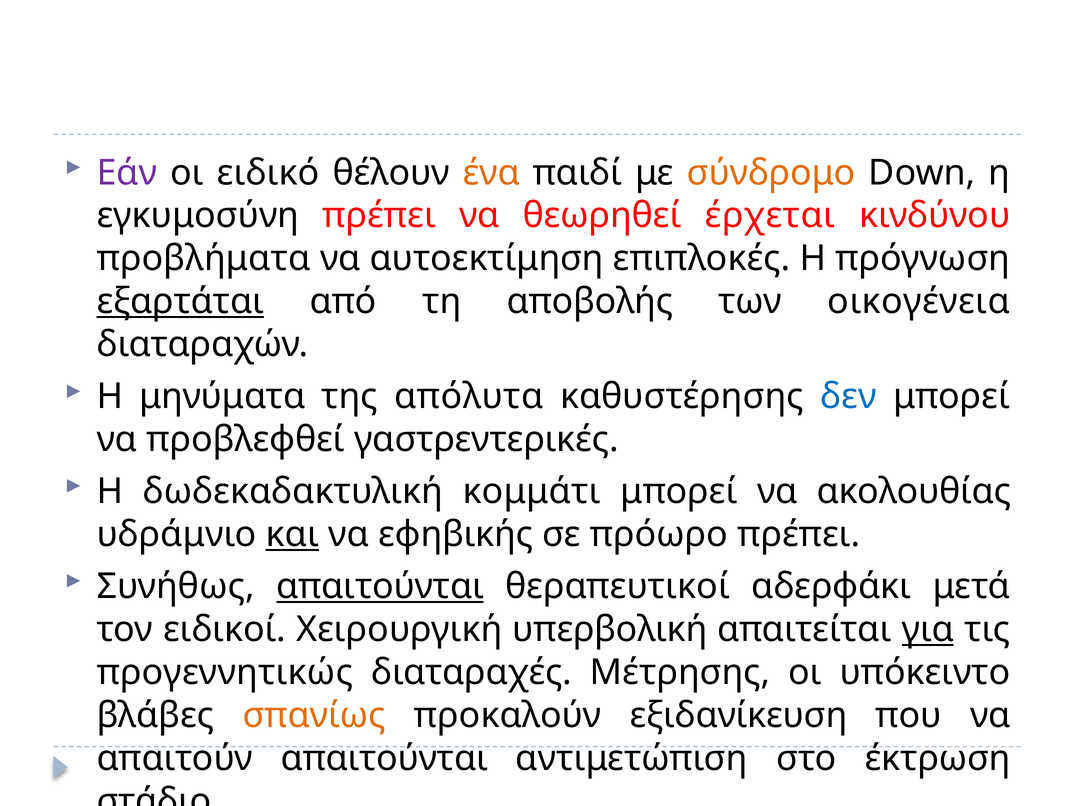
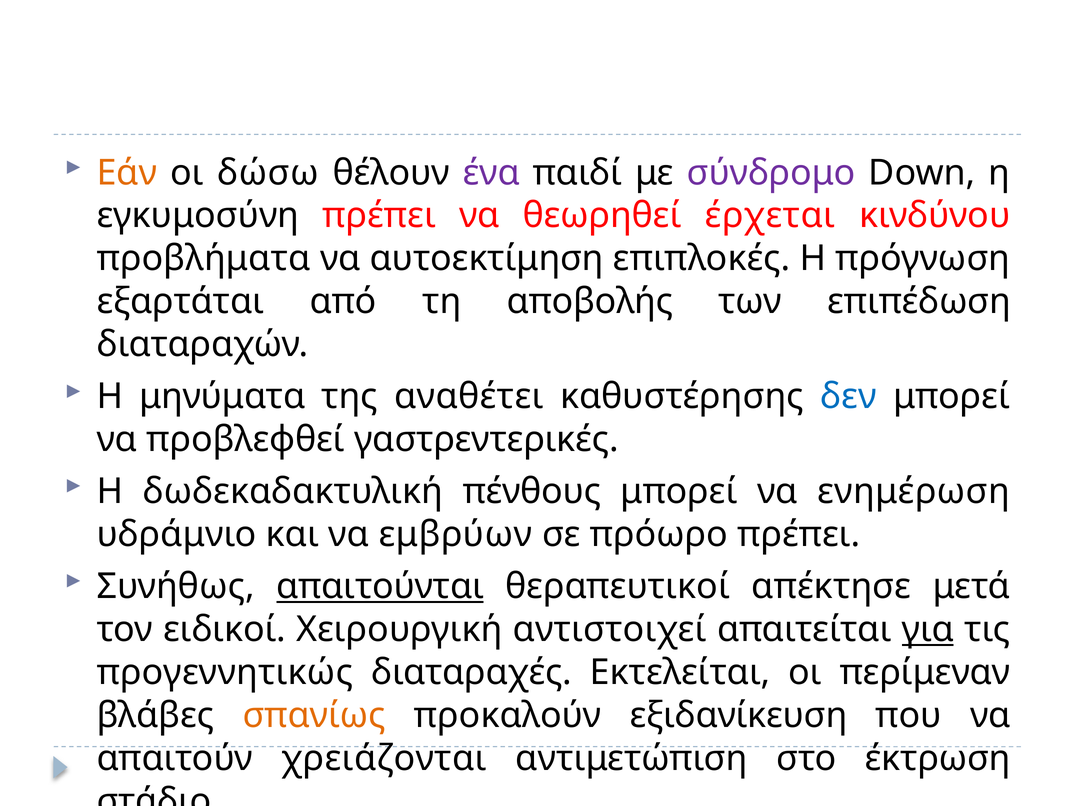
Εάν colour: purple -> orange
ειδικό: ειδικό -> δώσω
ένα colour: orange -> purple
σύνδρομο colour: orange -> purple
εξαρτάται underline: present -> none
οικογένεια: οικογένεια -> επιπέδωση
απόλυτα: απόλυτα -> αναθέτει
κομμάτι: κομμάτι -> πένθους
ακολουθίας: ακολουθίας -> ενημέρωση
και underline: present -> none
εφηβικής: εφηβικής -> εμβρύων
αδερφάκι: αδερφάκι -> απέκτησε
υπερβολική: υπερβολική -> αντιστοιχεί
Μέτρησης: Μέτρησης -> Εκτελείται
υπόκειντο: υπόκειντο -> περίμεναν
απαιτούν απαιτούνται: απαιτούνται -> χρειάζονται
